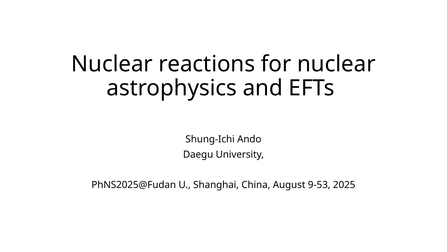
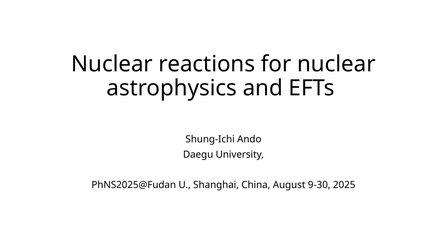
9-53: 9-53 -> 9-30
